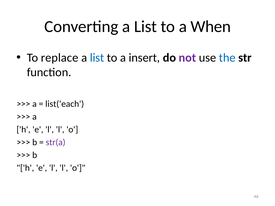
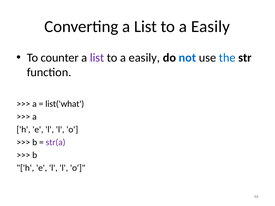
When at (211, 27): When -> Easily
replace: replace -> counter
list at (97, 58) colour: blue -> purple
insert at (144, 58): insert -> easily
not colour: purple -> blue
list('each: list('each -> list('what
